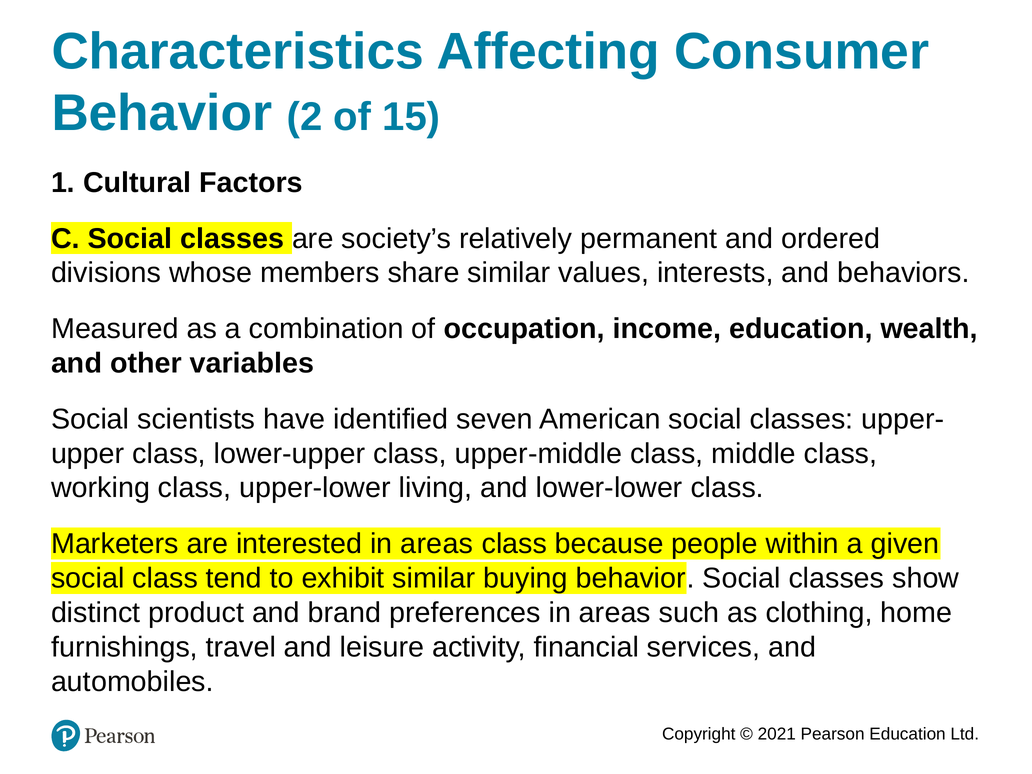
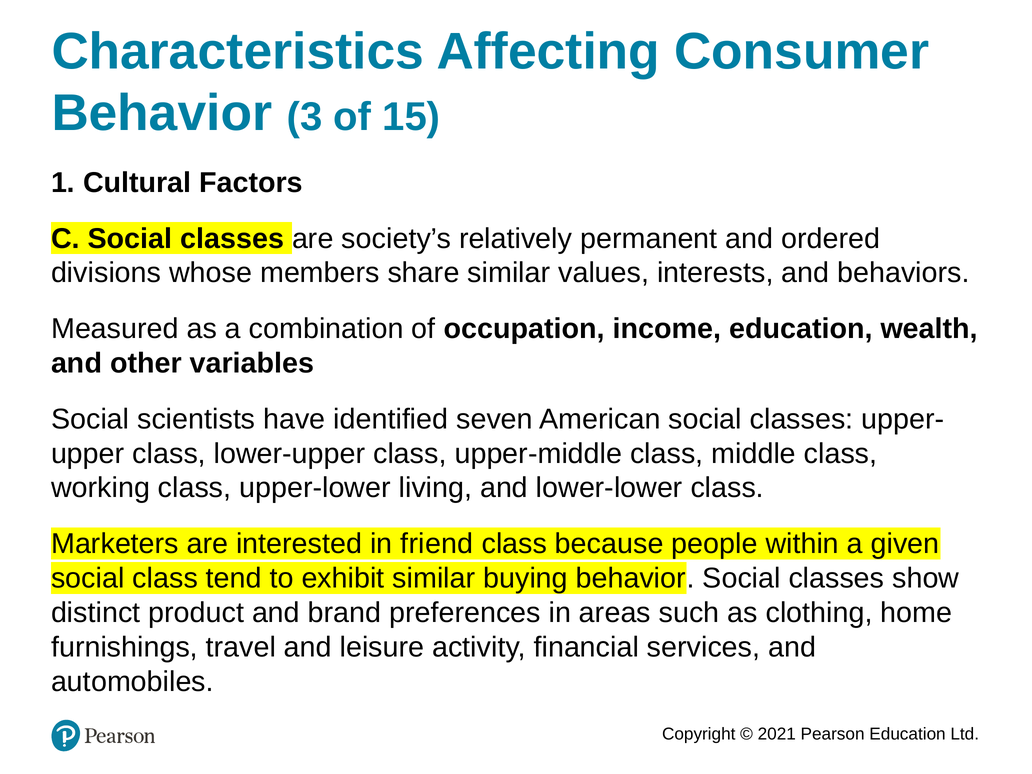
2: 2 -> 3
interested in areas: areas -> friend
